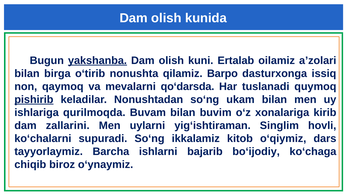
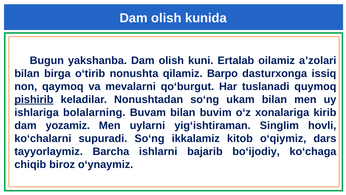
yakshanba underline: present -> none
qo‘darsda: qo‘darsda -> qo‘burgut
qurilmoqda: qurilmoqda -> bolalarning
zallarini: zallarini -> yozamiz
